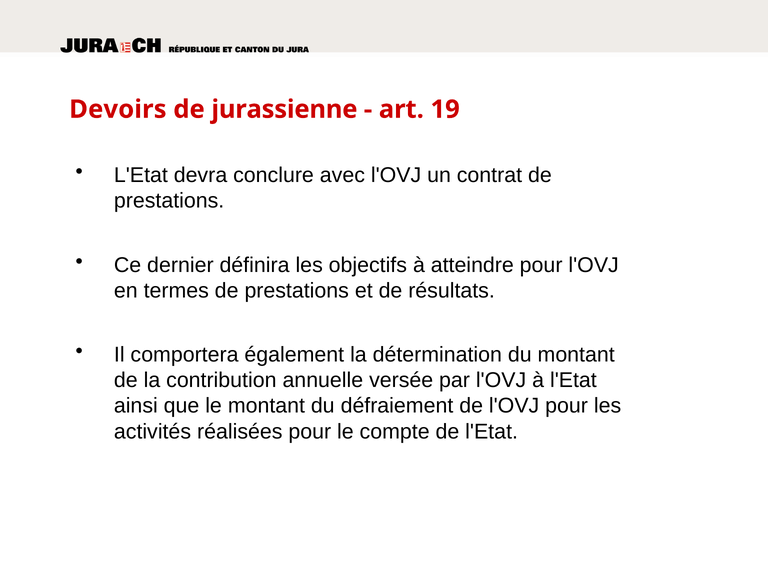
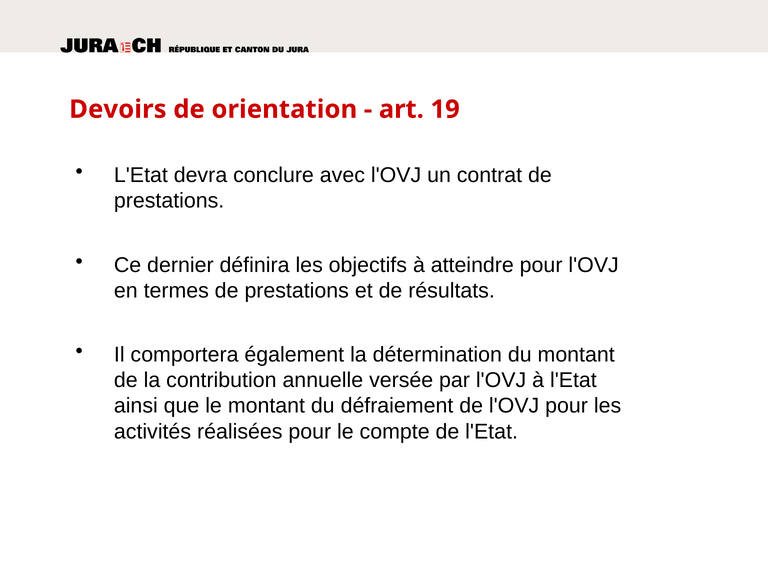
jurassienne: jurassienne -> orientation
